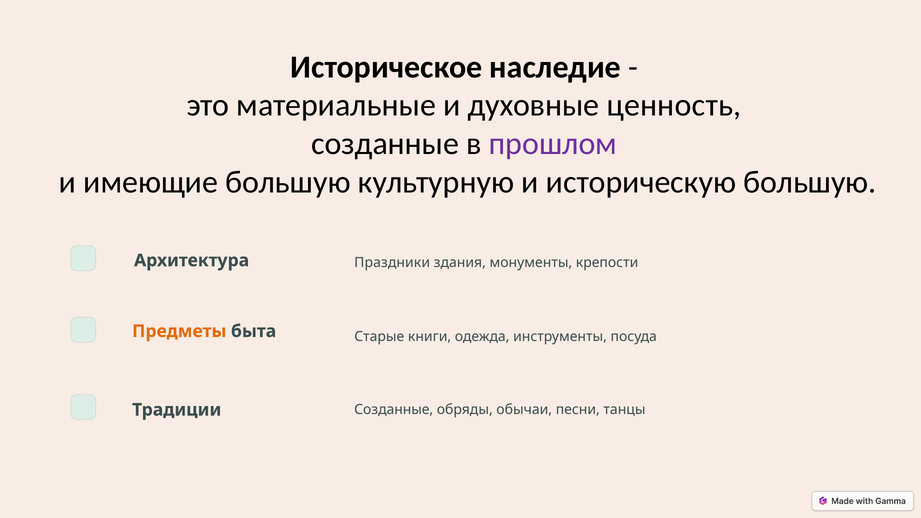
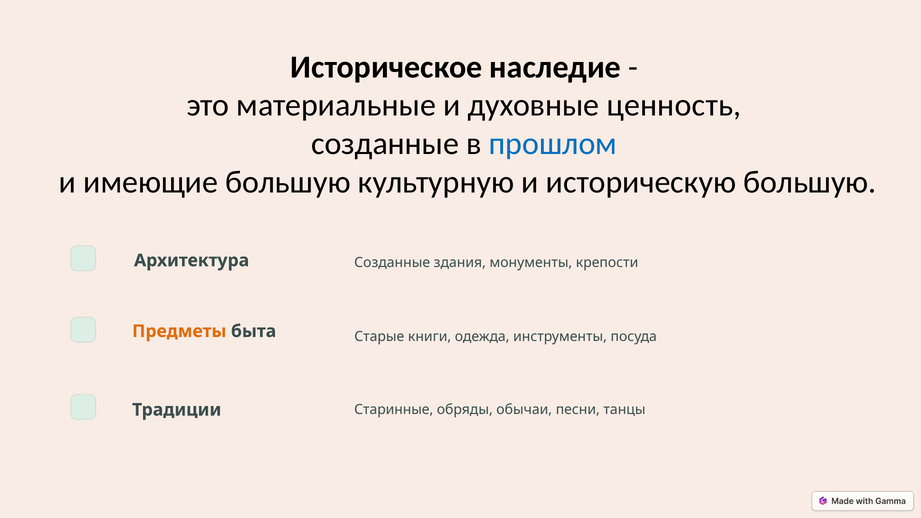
прошлом colour: purple -> blue
Архитектура Праздники: Праздники -> Созданные
Традиции Созданные: Созданные -> Старинные
